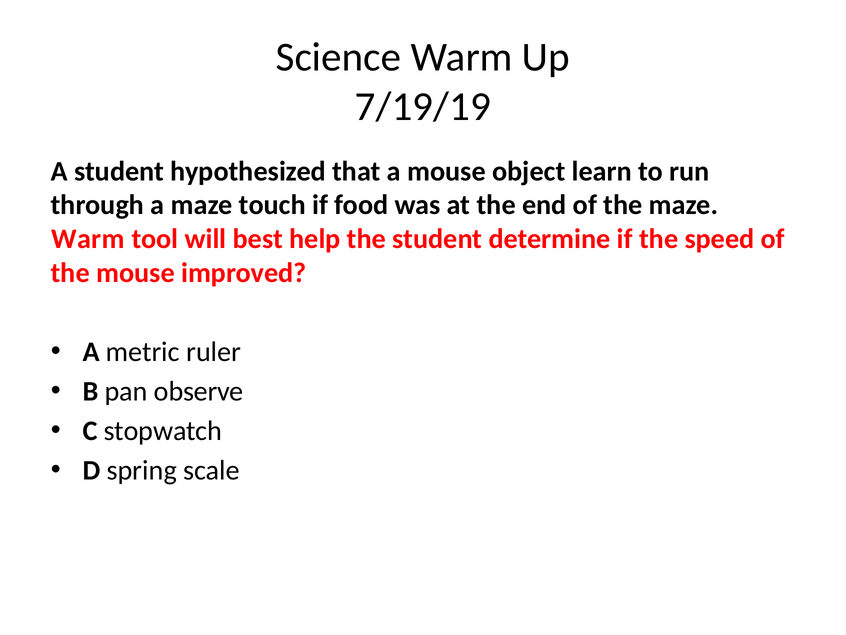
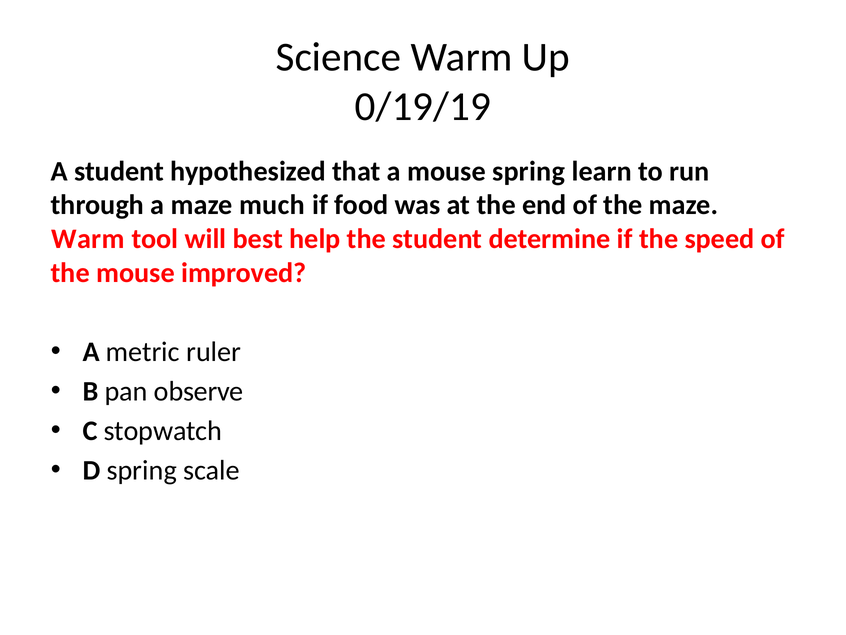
7/19/19: 7/19/19 -> 0/19/19
mouse object: object -> spring
touch: touch -> much
